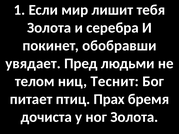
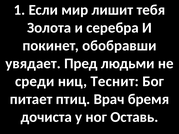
телом: телом -> среди
Прах: Прах -> Врач
ног Золота: Золота -> Оставь
